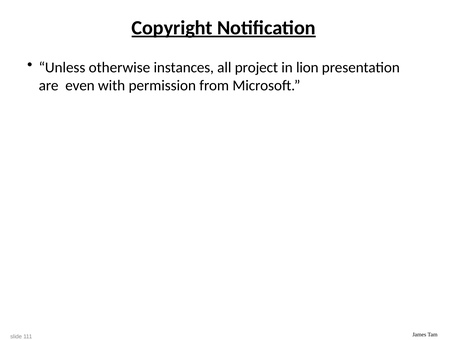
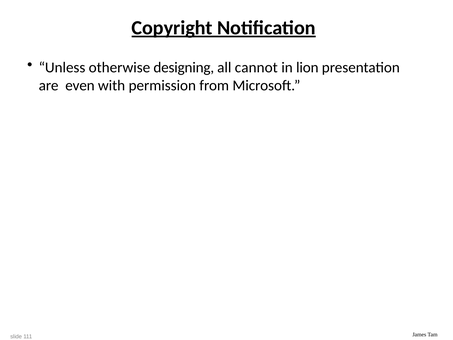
instances: instances -> designing
project: project -> cannot
